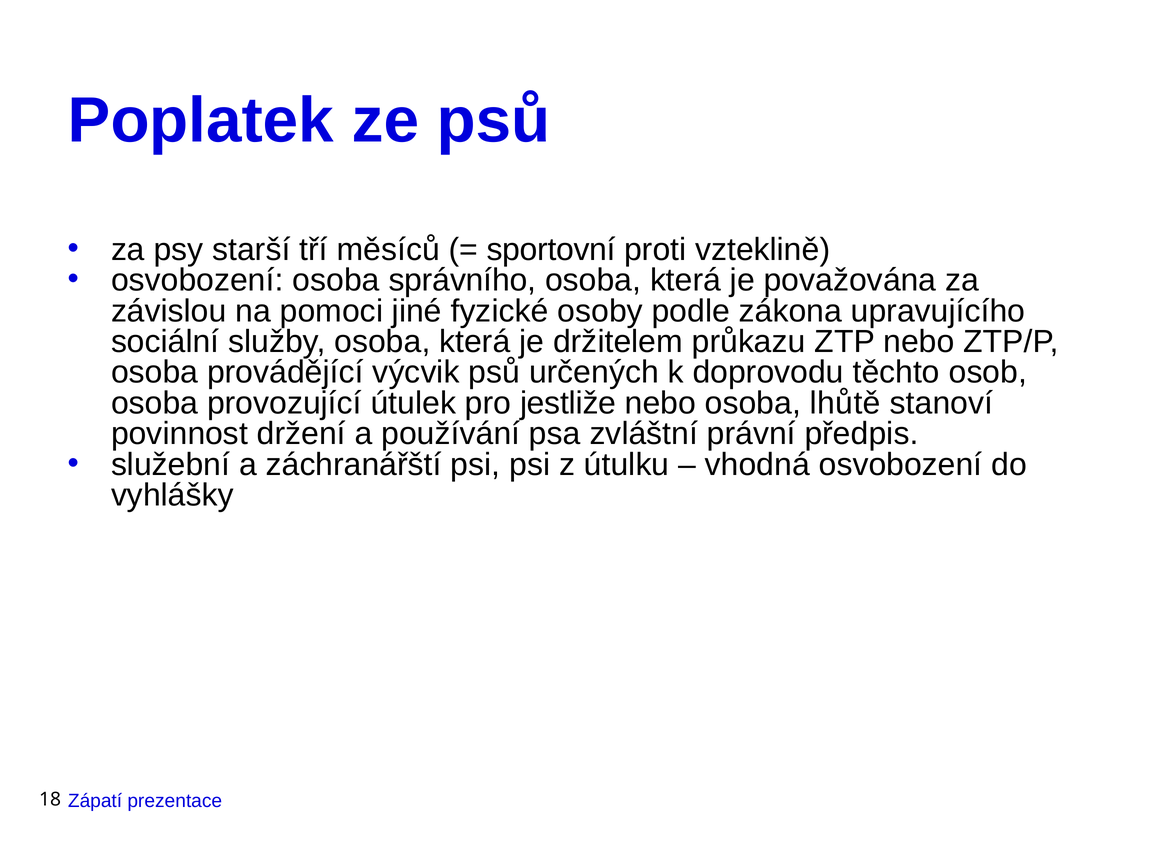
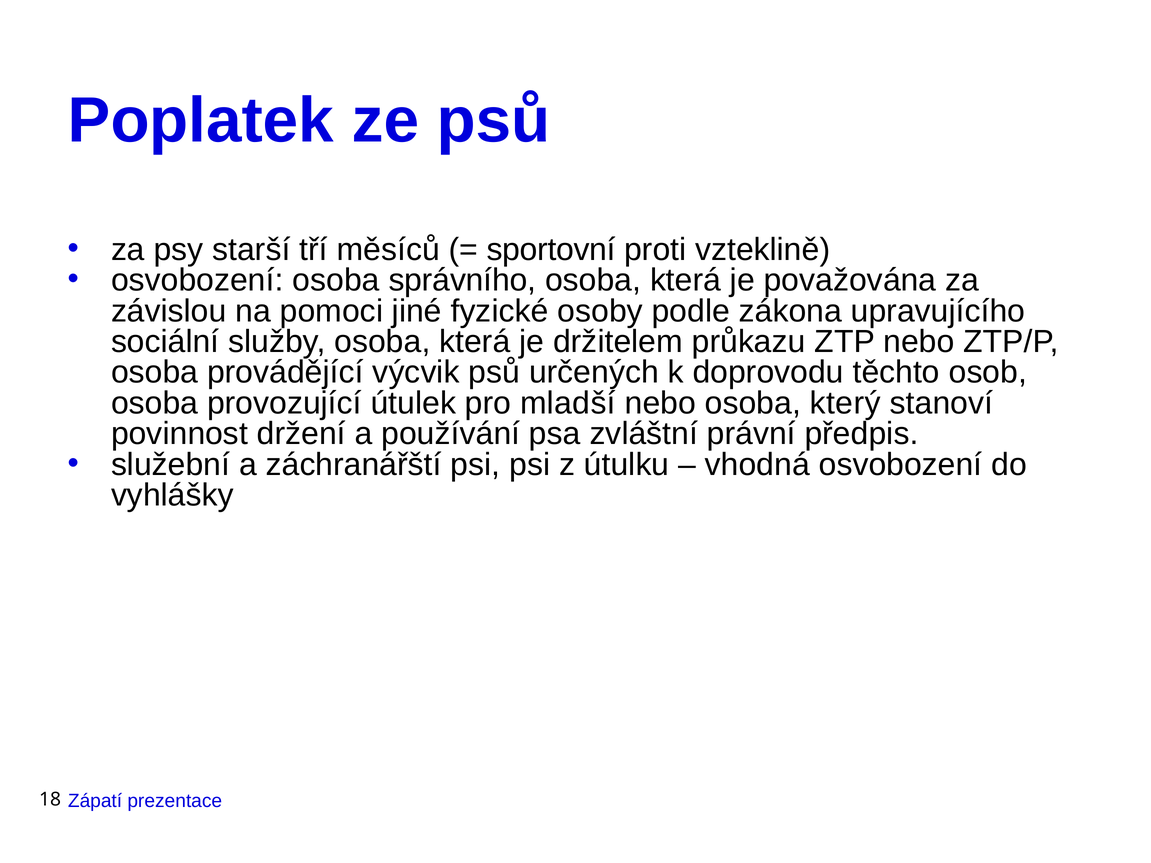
jestliže: jestliže -> mladší
lhůtě: lhůtě -> který
